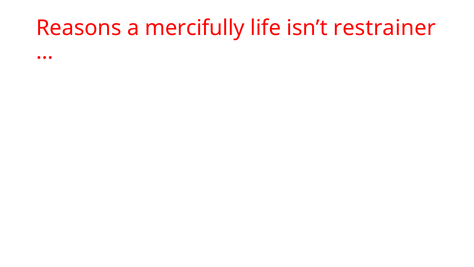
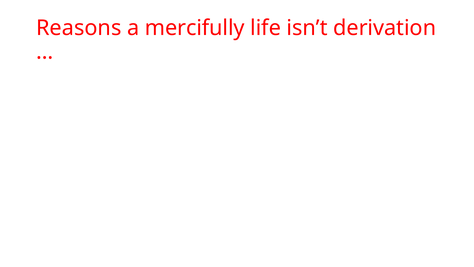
restrainer: restrainer -> derivation
